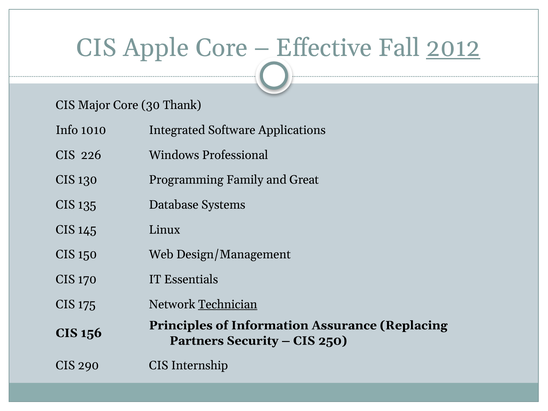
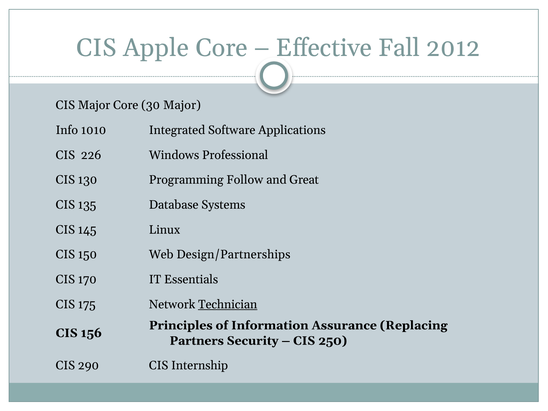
2012 underline: present -> none
30 Thank: Thank -> Major
Family: Family -> Follow
Design/Management: Design/Management -> Design/Partnerships
